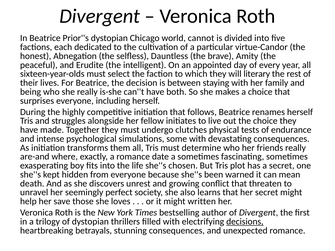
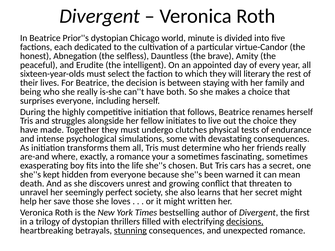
cannot: cannot -> minute
date: date -> your
plot: plot -> cars
stunning underline: none -> present
